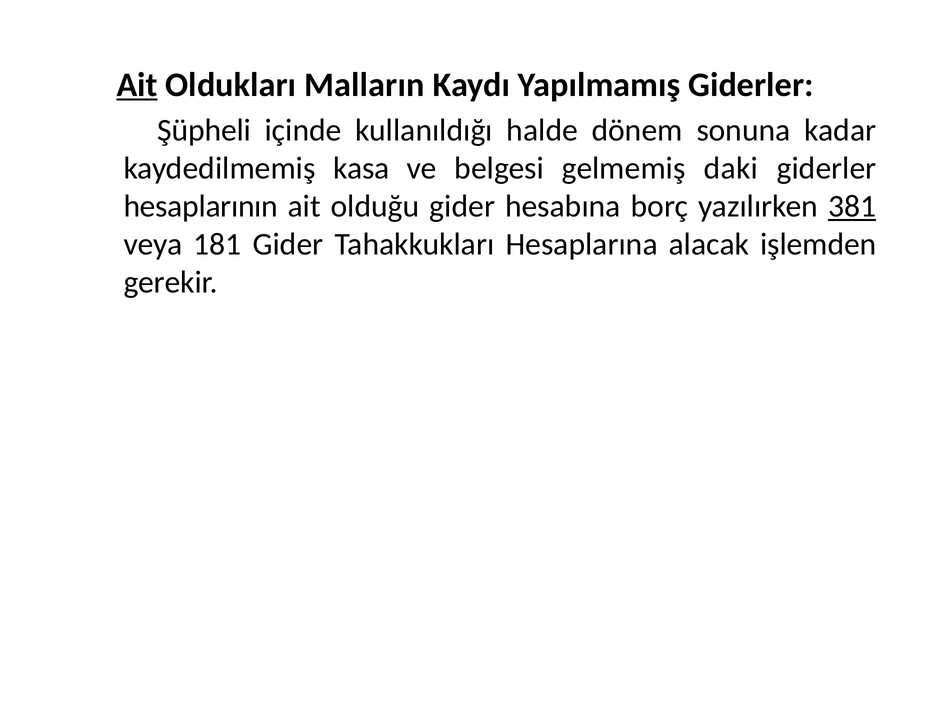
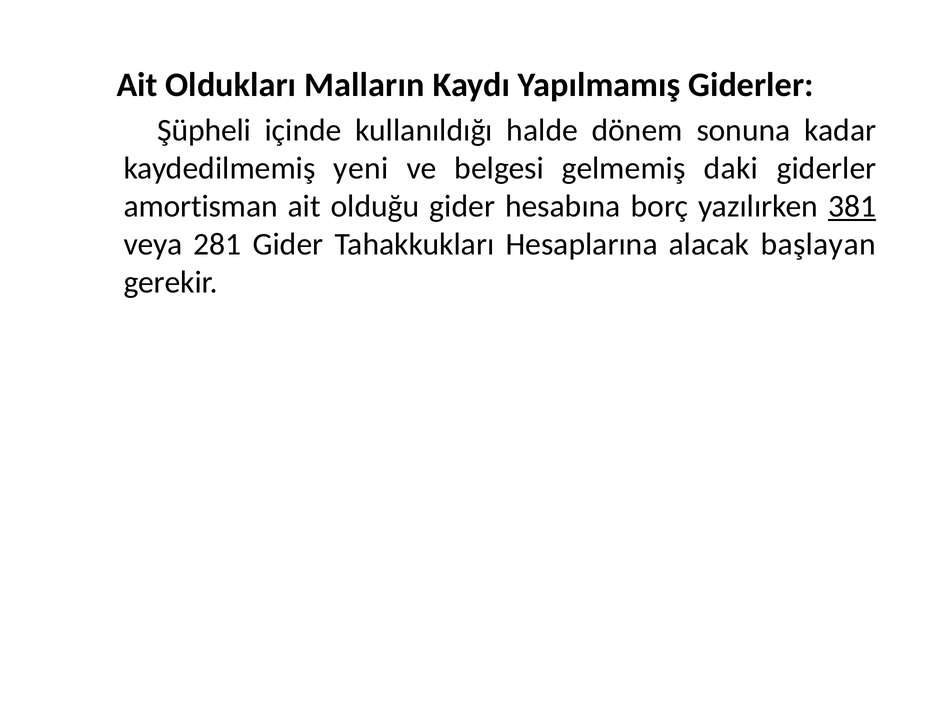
Ait at (137, 85) underline: present -> none
kasa: kasa -> yeni
hesaplarının: hesaplarının -> amortisman
181: 181 -> 281
işlemden: işlemden -> başlayan
